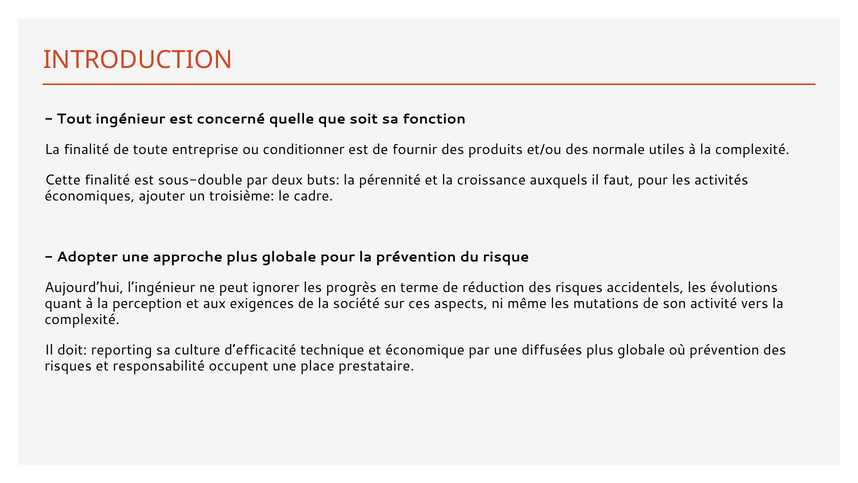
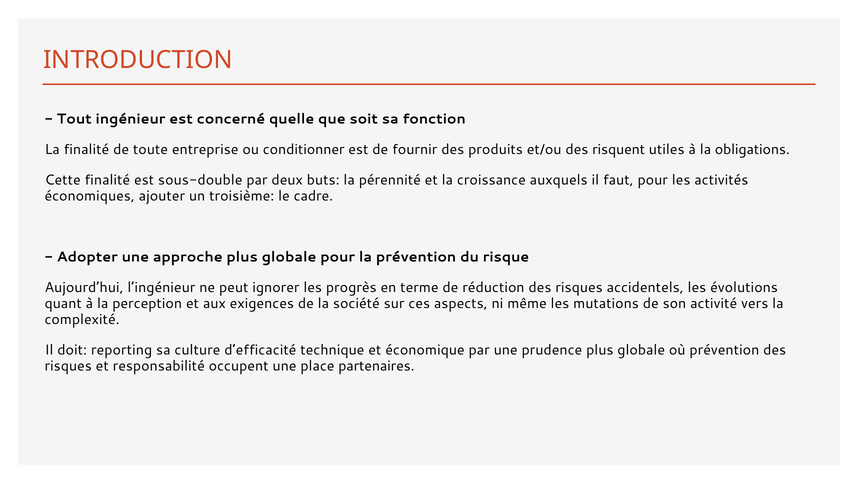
normale: normale -> risquent
à la complexité: complexité -> obligations
diffusées: diffusées -> prudence
prestataire: prestataire -> partenaires
